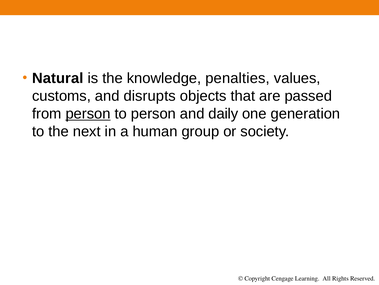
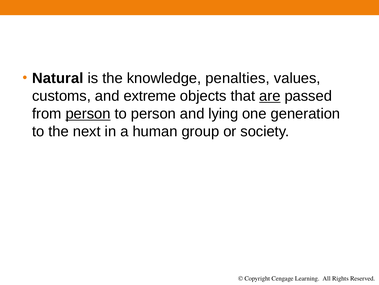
disrupts: disrupts -> extreme
are underline: none -> present
daily: daily -> lying
